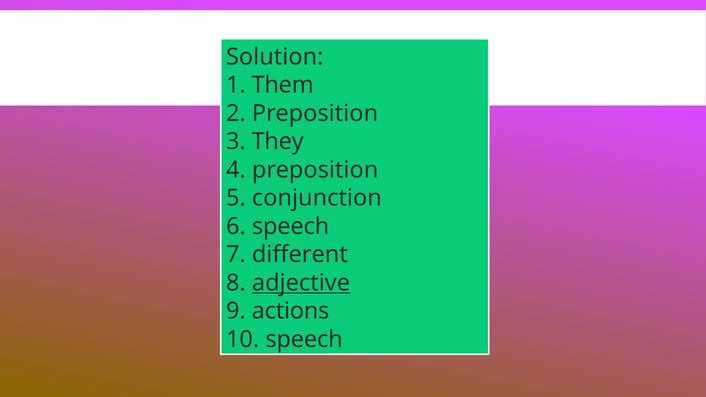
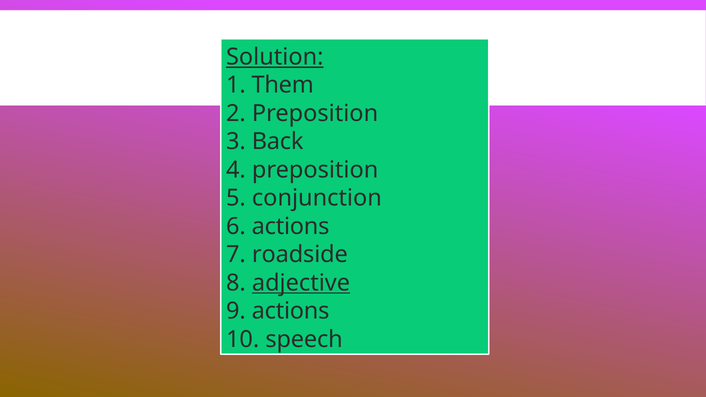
Solution underline: none -> present
They: They -> Back
6 speech: speech -> actions
different: different -> roadside
